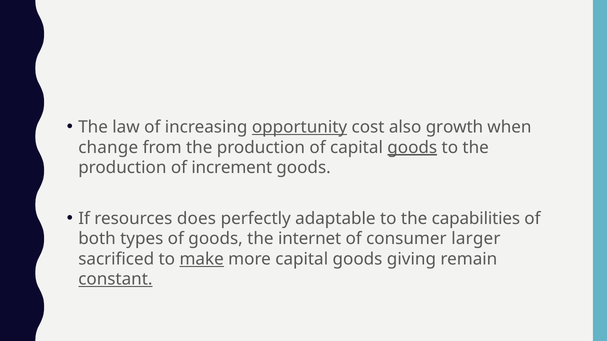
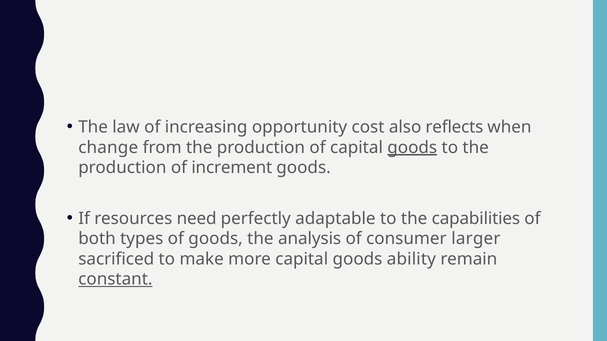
opportunity underline: present -> none
growth: growth -> reflects
does: does -> need
internet: internet -> analysis
make underline: present -> none
giving: giving -> ability
